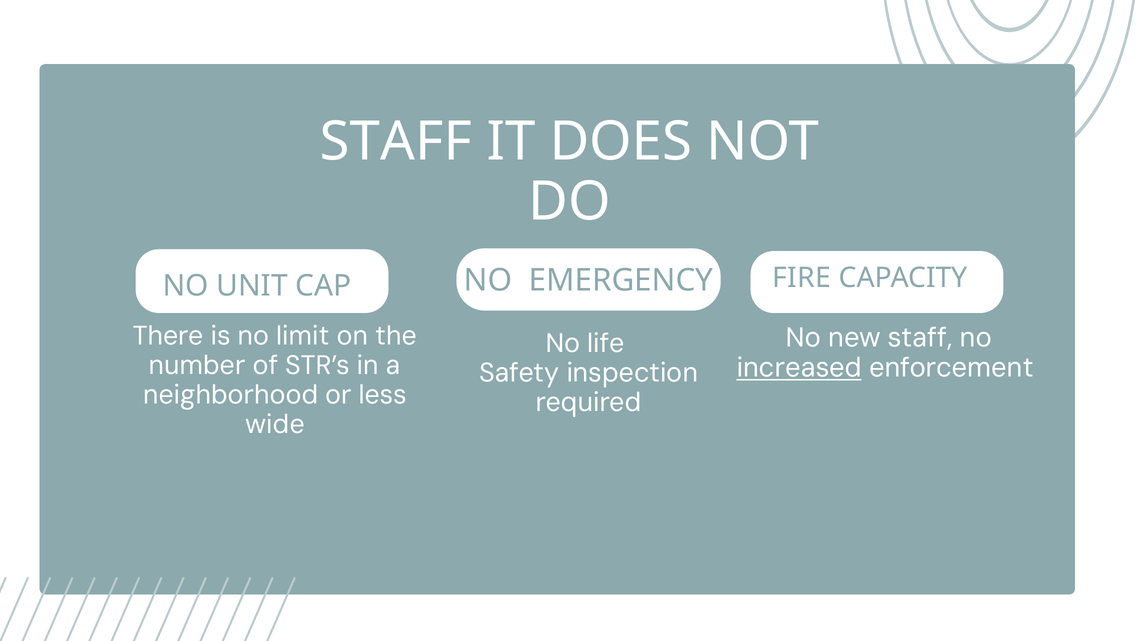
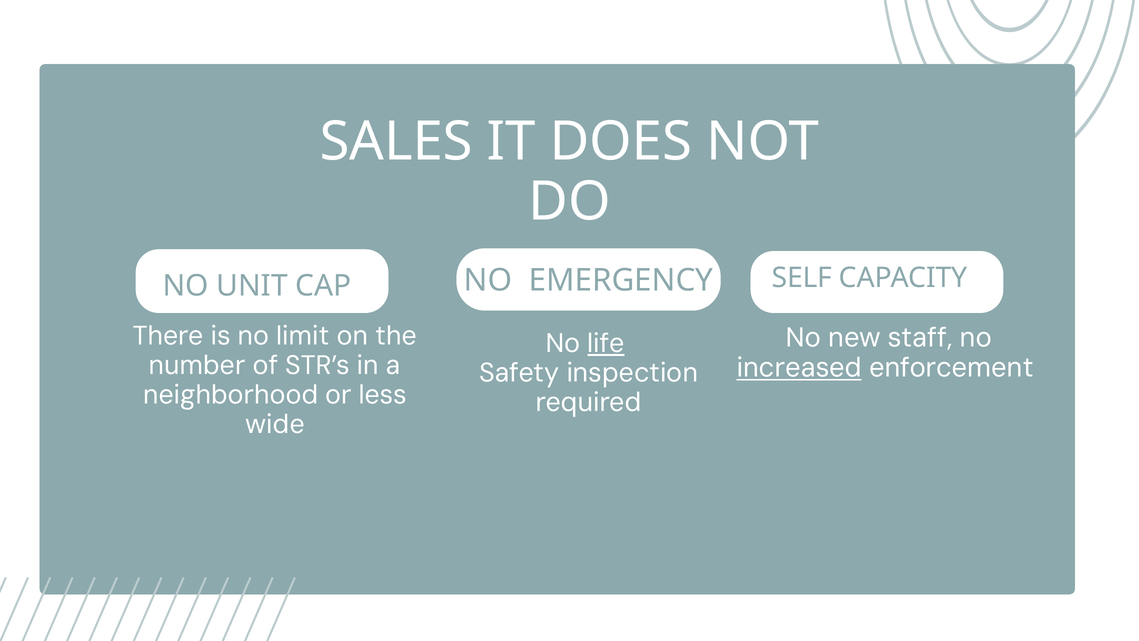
STAFF at (396, 141): STAFF -> SALES
FIRE: FIRE -> SELF
life underline: none -> present
